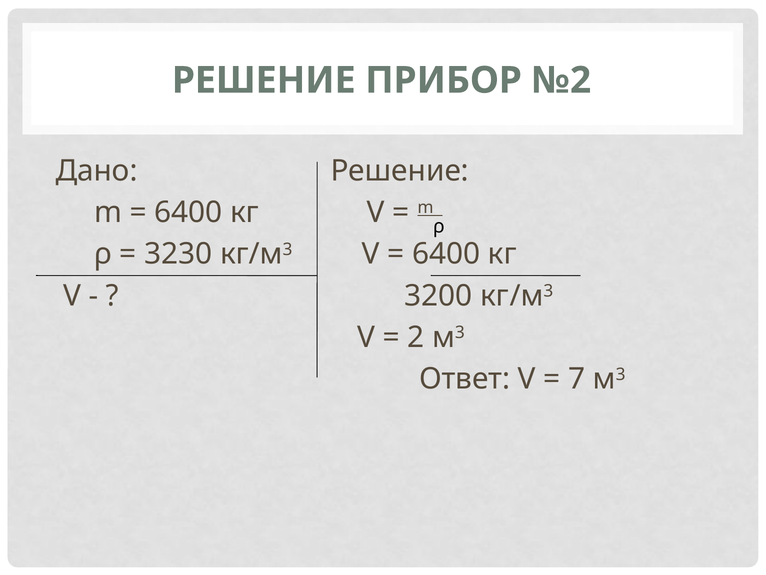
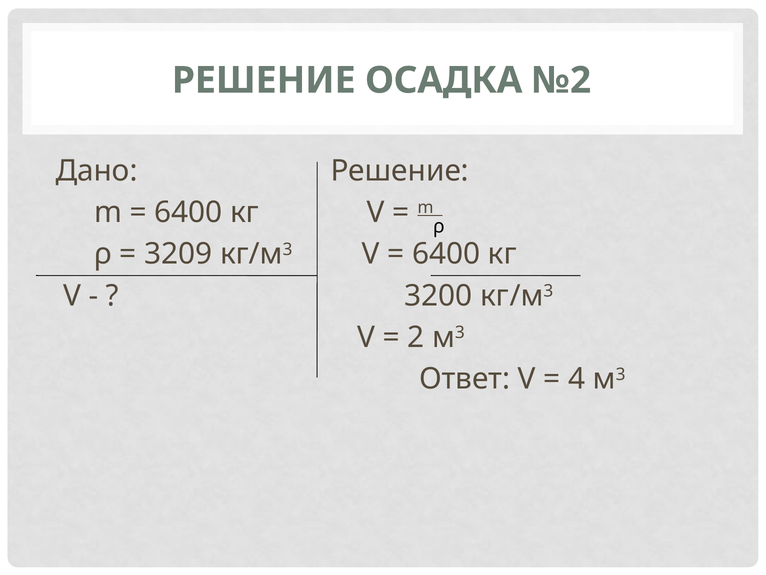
ПРИБОР: ПРИБОР -> ОСАДКА
3230: 3230 -> 3209
7: 7 -> 4
